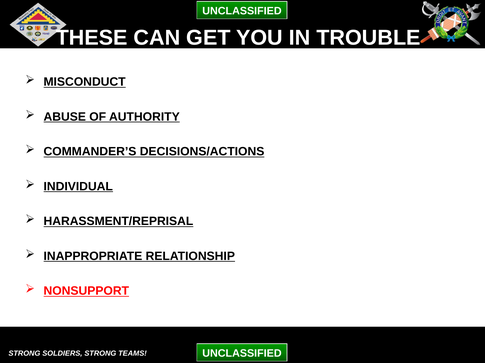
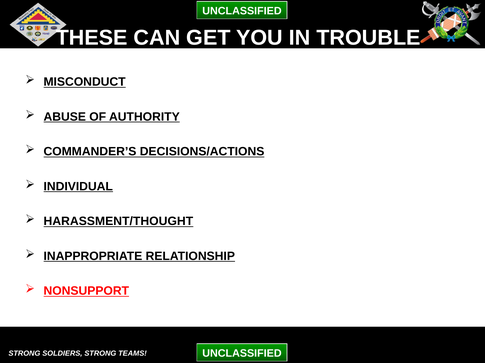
HARASSMENT/REPRISAL: HARASSMENT/REPRISAL -> HARASSMENT/THOUGHT
